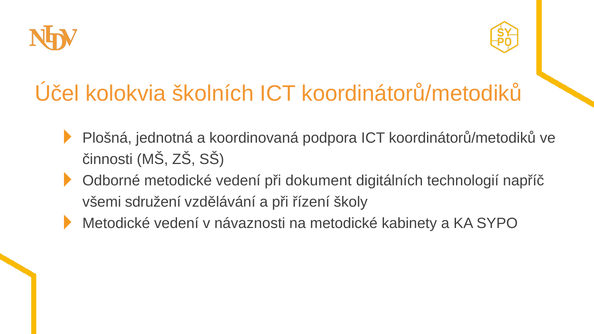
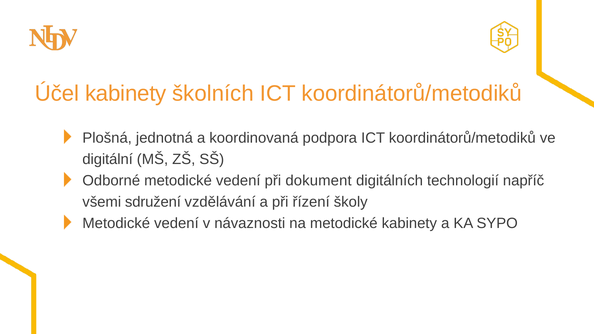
Účel kolokvia: kolokvia -> kabinety
činnosti: činnosti -> digitální
